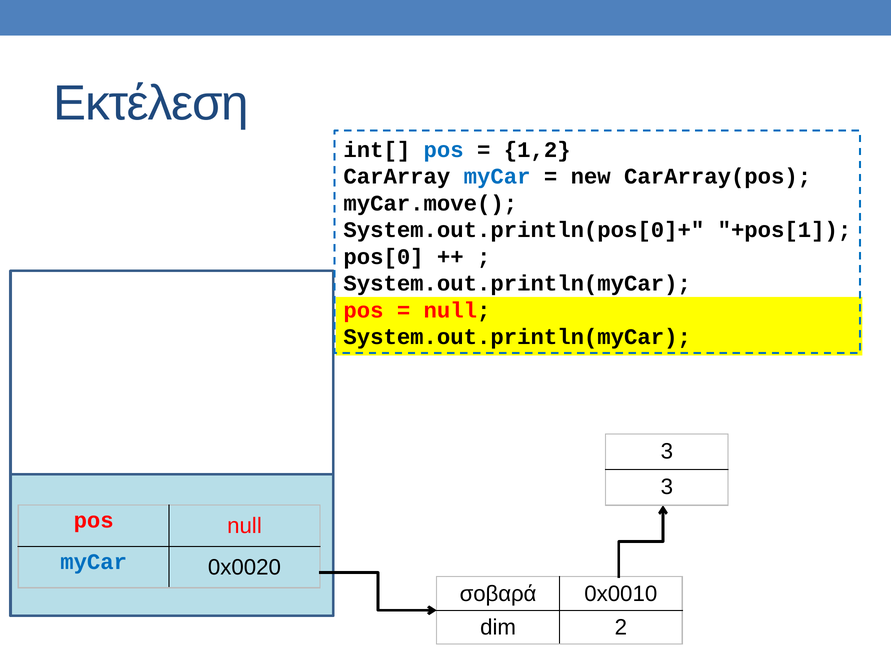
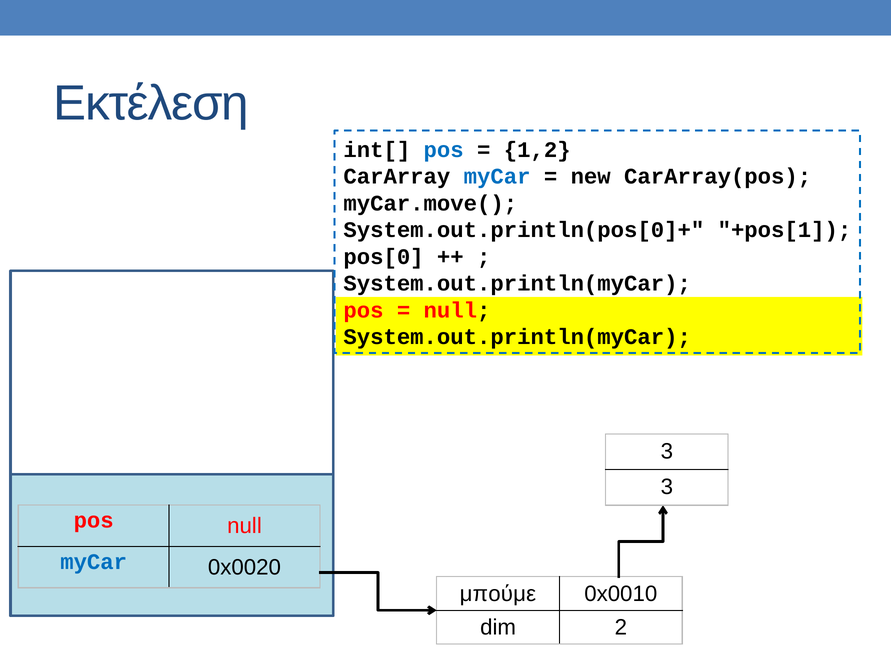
σοβαρά: σοβαρά -> μπούμε
